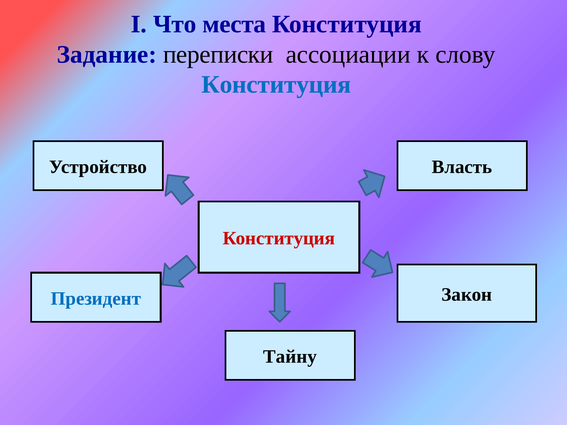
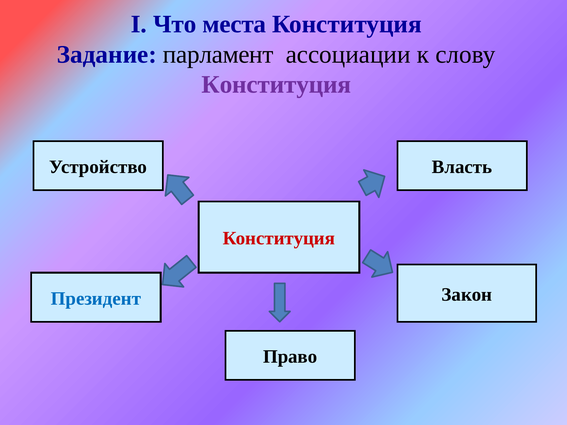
переписки: переписки -> парламент
Конституция at (276, 85) colour: blue -> purple
Тайну: Тайну -> Право
